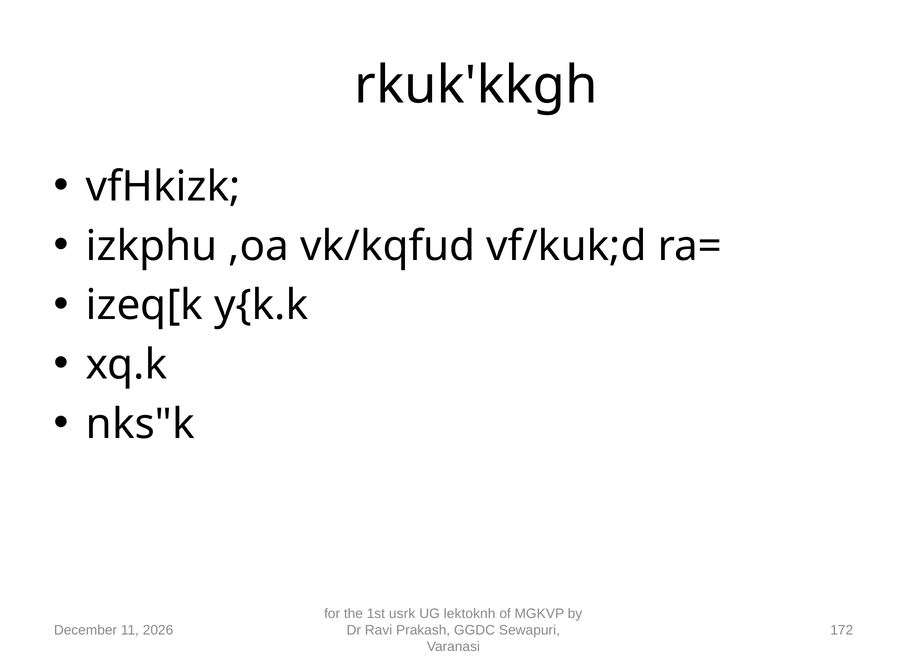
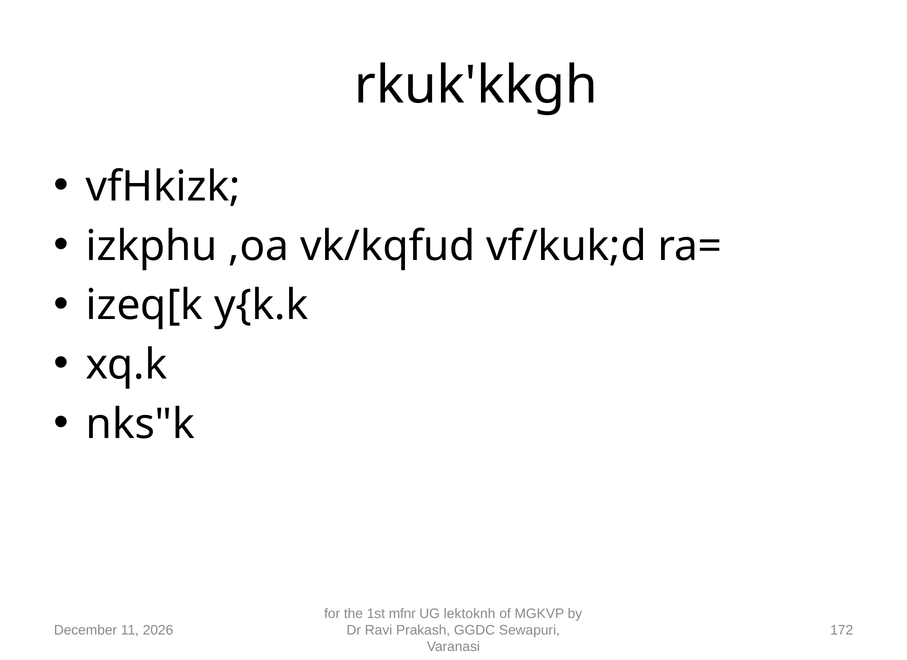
usrk: usrk -> mfnr
